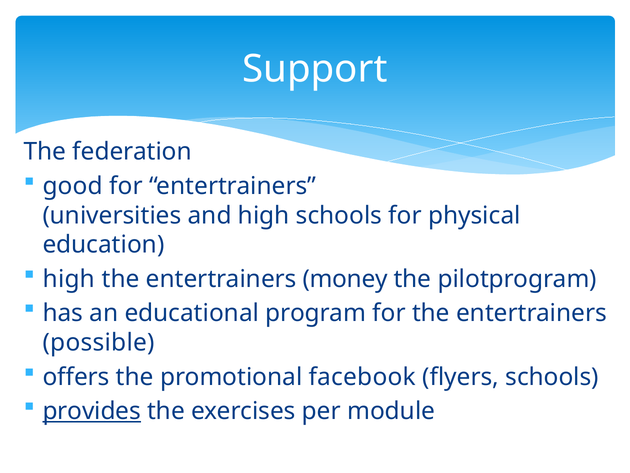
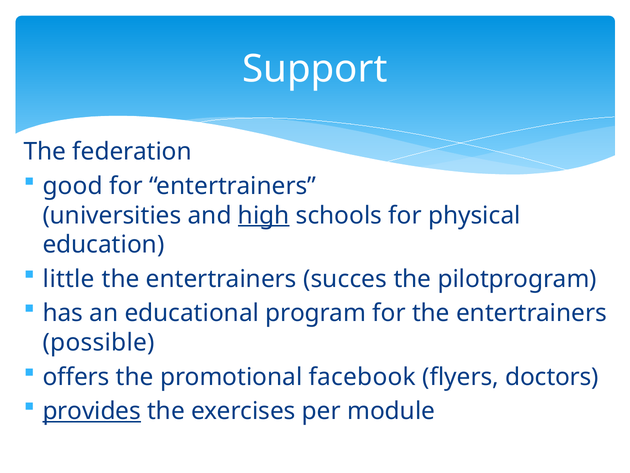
high at (264, 215) underline: none -> present
high at (69, 279): high -> little
money: money -> succes
flyers schools: schools -> doctors
